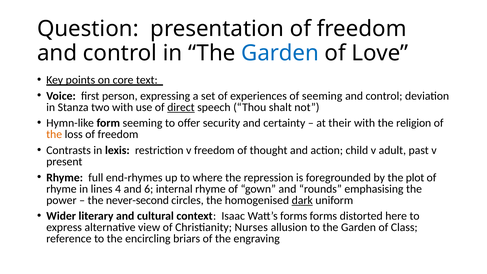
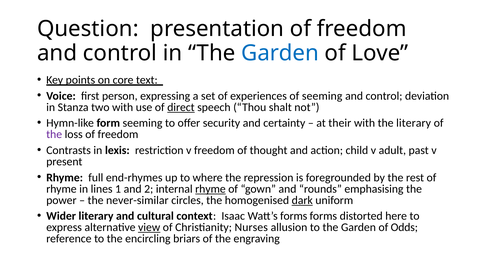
the religion: religion -> literary
the at (54, 134) colour: orange -> purple
plot: plot -> rest
4: 4 -> 1
6: 6 -> 2
rhyme at (210, 189) underline: none -> present
never-second: never-second -> never-similar
view underline: none -> present
Class: Class -> Odds
